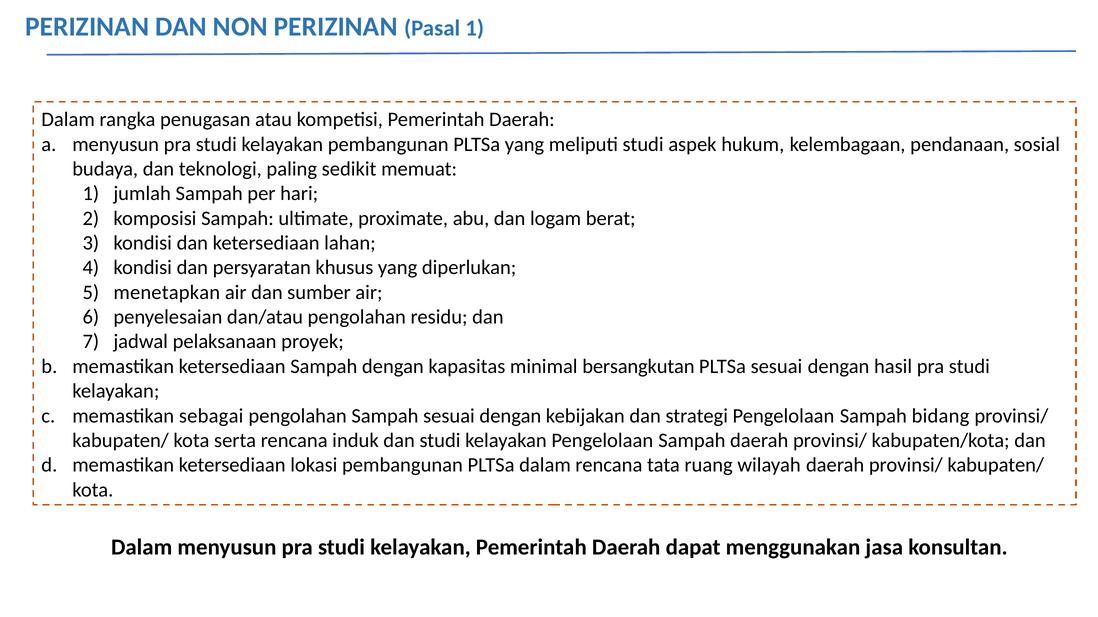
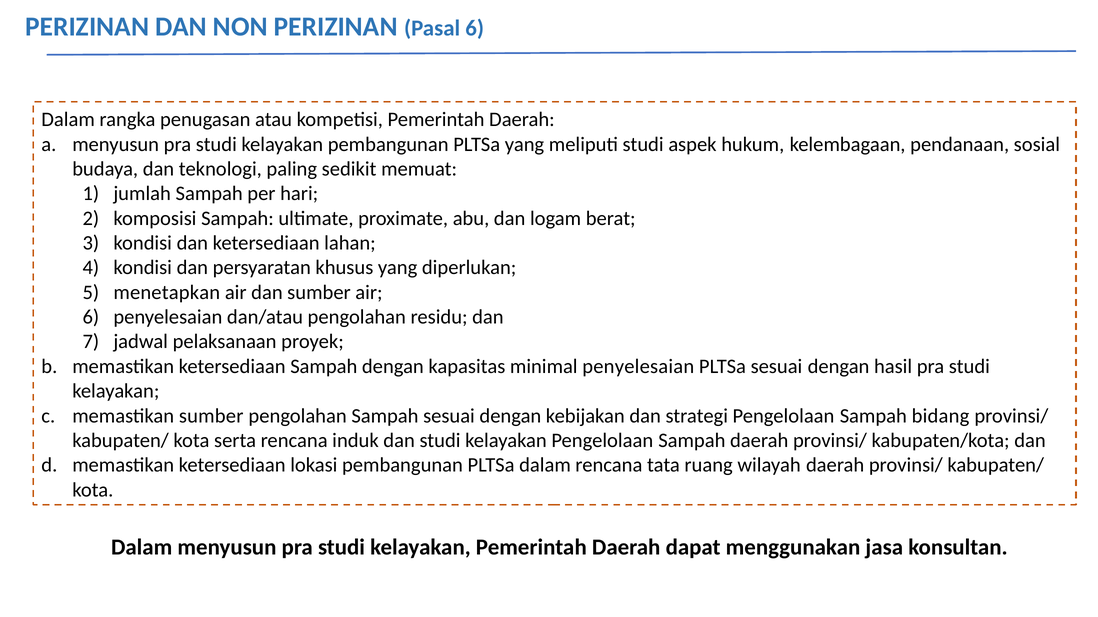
Pasal 1: 1 -> 6
minimal bersangkutan: bersangkutan -> penyelesaian
memastikan sebagai: sebagai -> sumber
